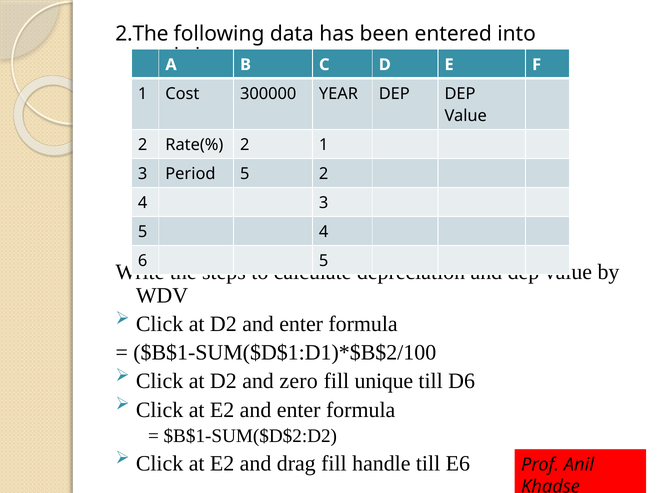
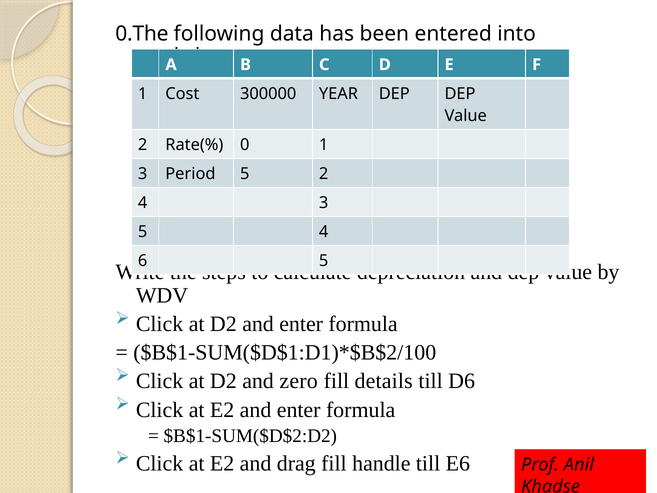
2.The: 2.The -> 0.The
Rate(% 2: 2 -> 0
unique: unique -> details
